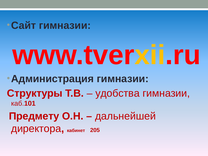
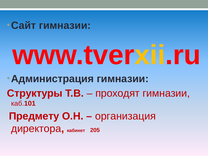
удобства: удобства -> проходят
дальнейшей: дальнейшей -> организация
